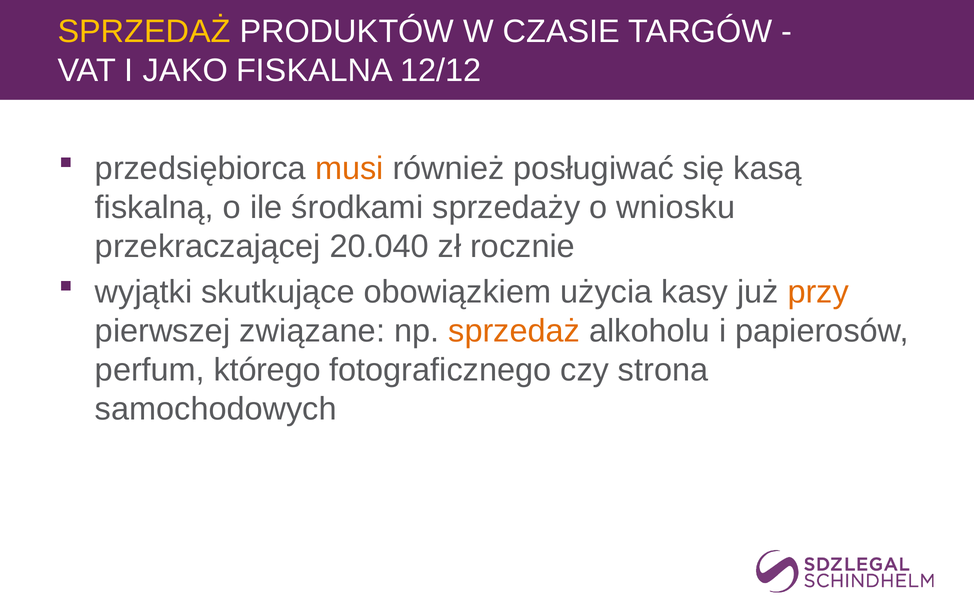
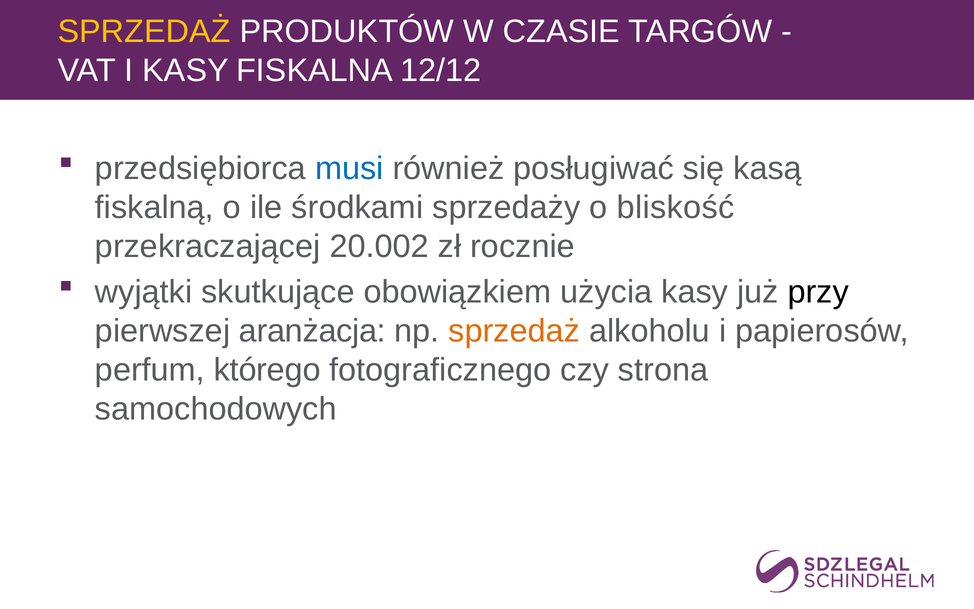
I JAKO: JAKO -> KASY
musi colour: orange -> blue
wniosku: wniosku -> bliskość
20.040: 20.040 -> 20.002
przy colour: orange -> black
związane: związane -> aranżacja
